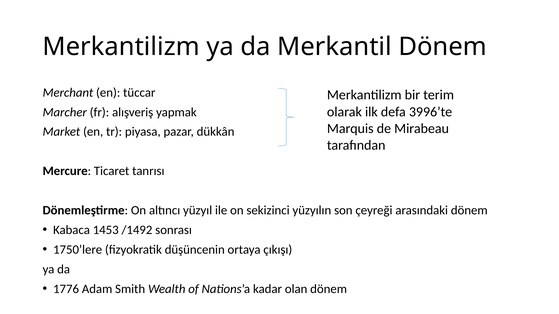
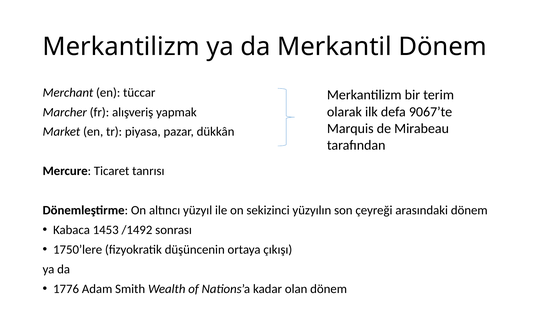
3996’te: 3996’te -> 9067’te
